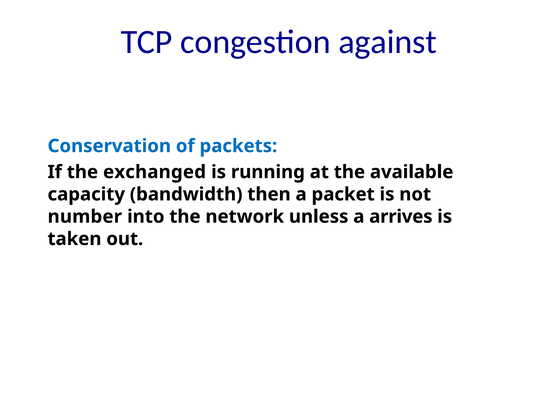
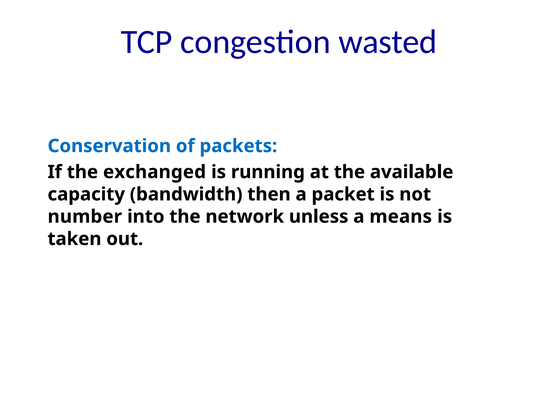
against: against -> wasted
arrives: arrives -> means
